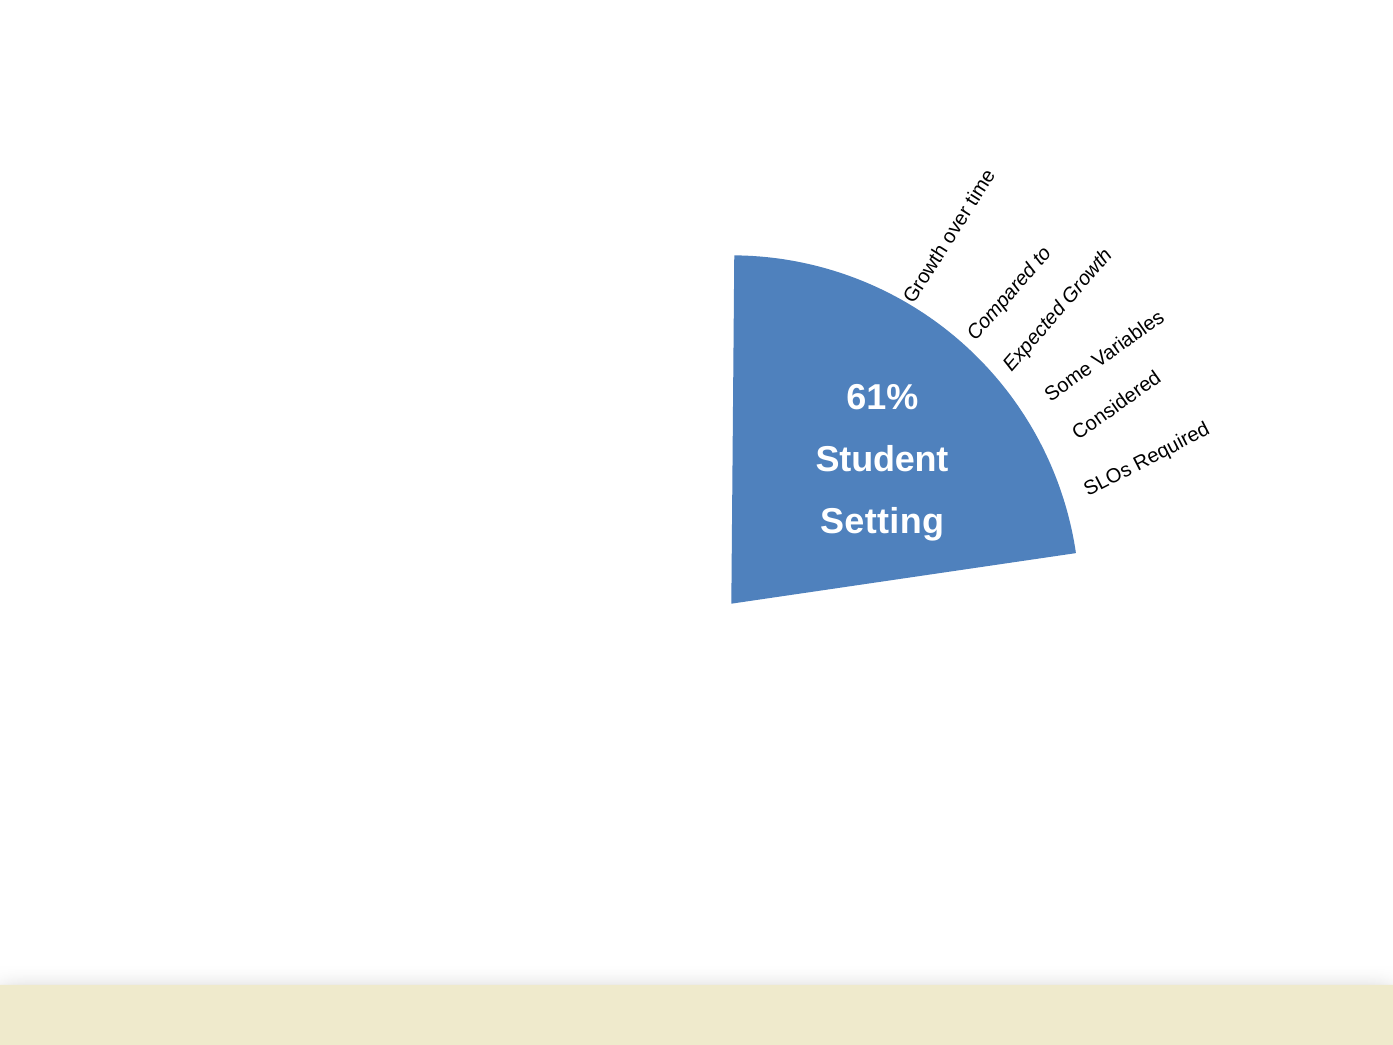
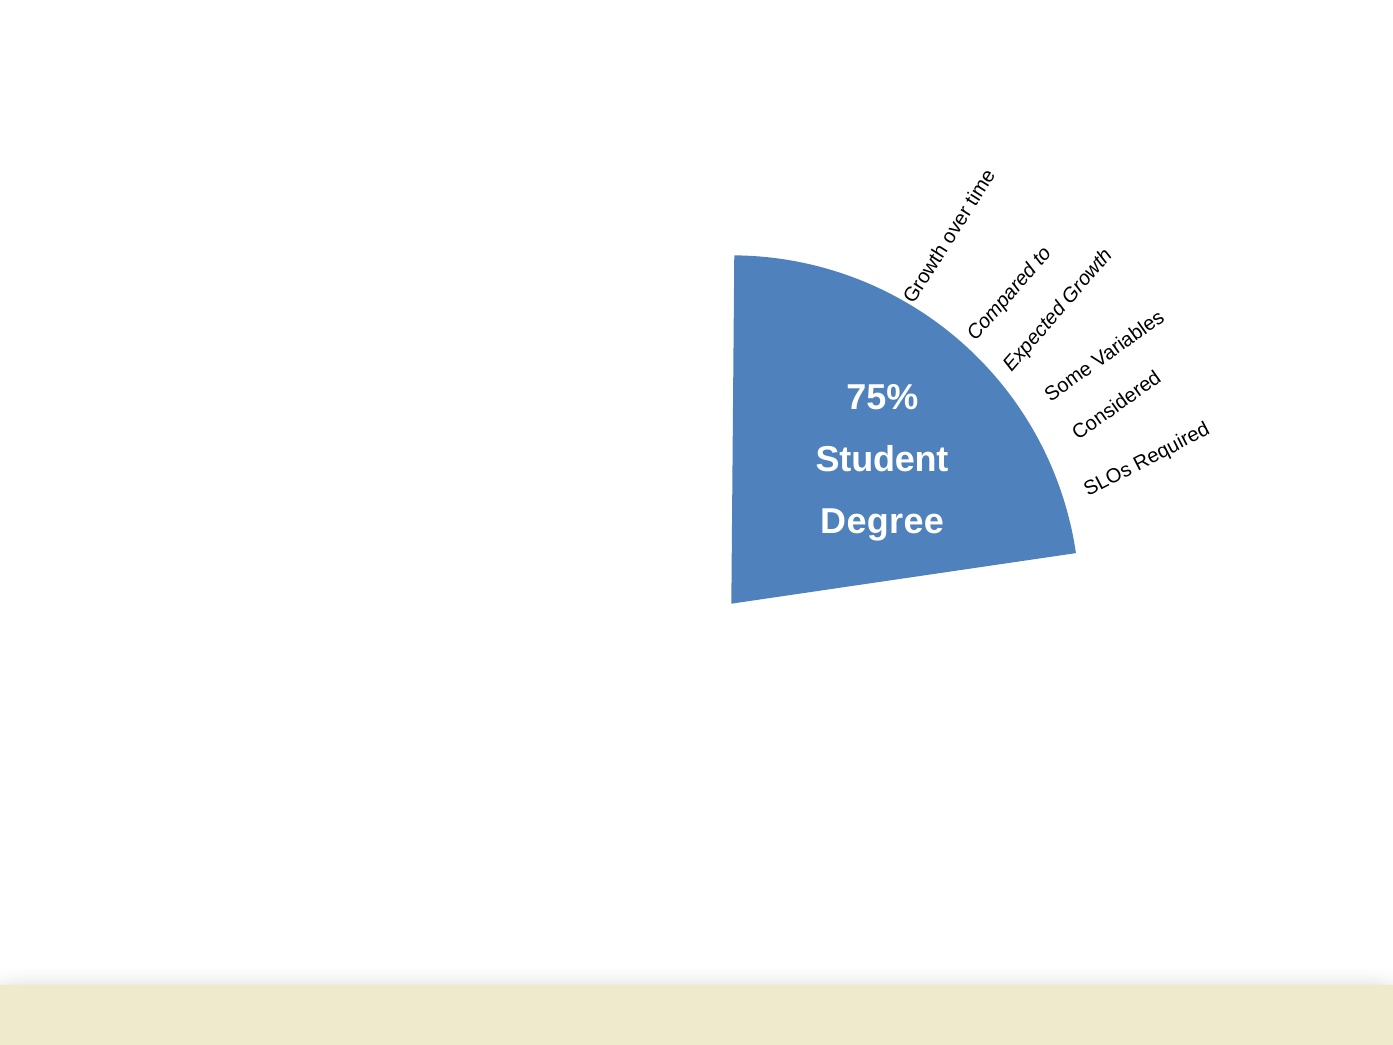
61%: 61% -> 75%
Setting: Setting -> Degree
